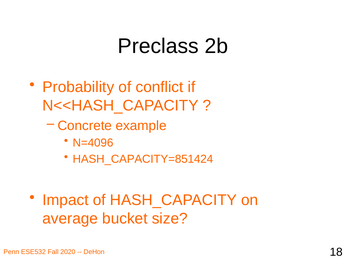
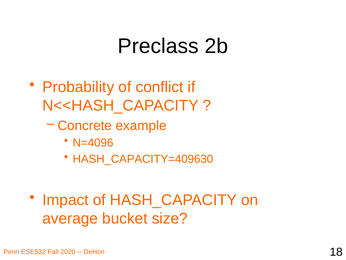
HASH_CAPACITY=851424: HASH_CAPACITY=851424 -> HASH_CAPACITY=409630
